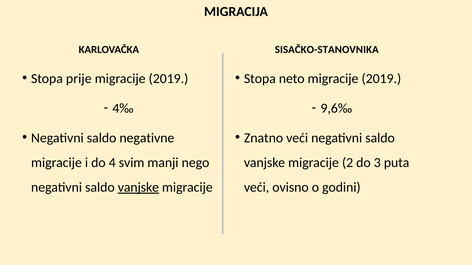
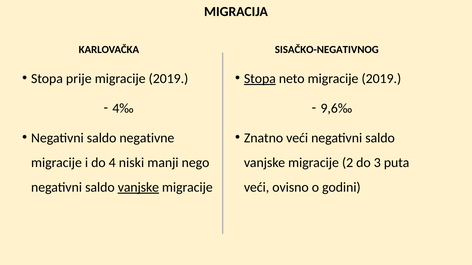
SISAČKO-STANOVNIKA: SISAČKO-STANOVNIKA -> SISAČKO-NEGATIVNOG
Stopa at (260, 79) underline: none -> present
svim: svim -> niski
